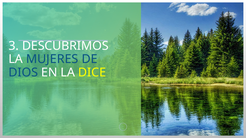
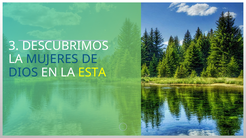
DICE: DICE -> ESTA
